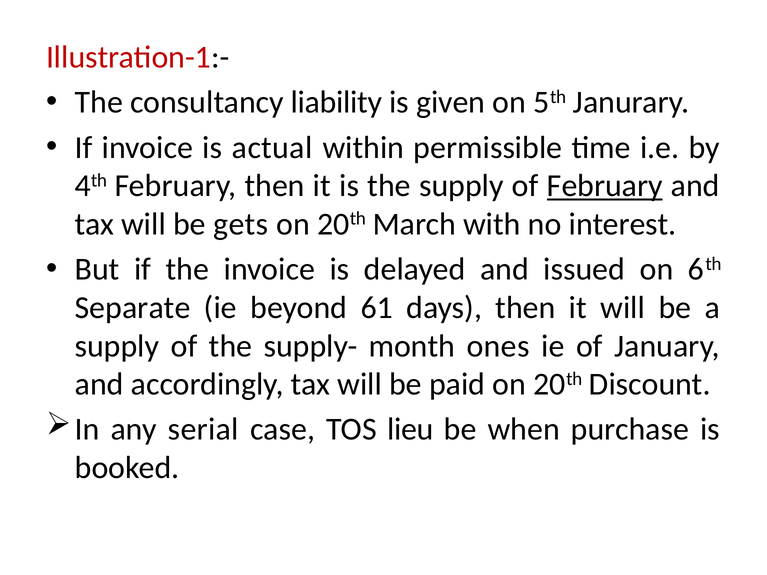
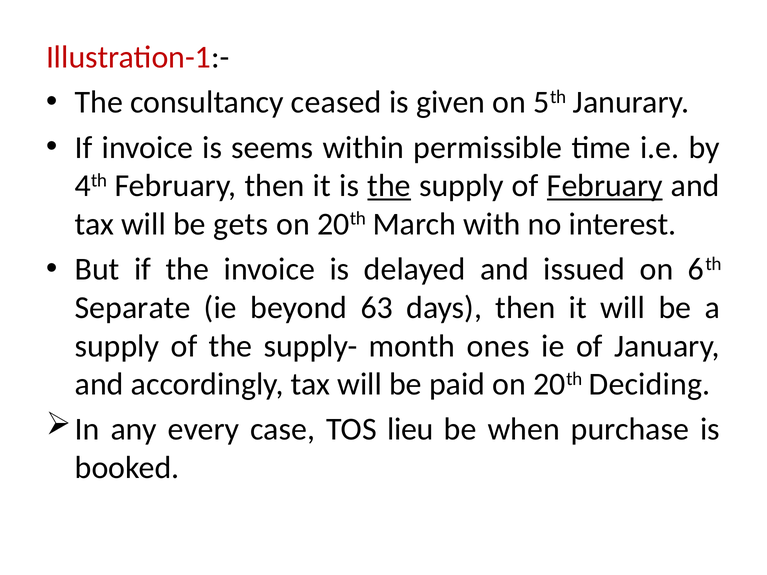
liability: liability -> ceased
actual: actual -> seems
the at (389, 186) underline: none -> present
61: 61 -> 63
Discount: Discount -> Deciding
serial: serial -> every
